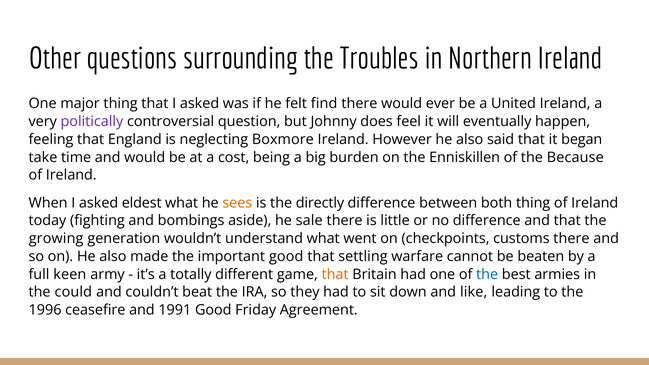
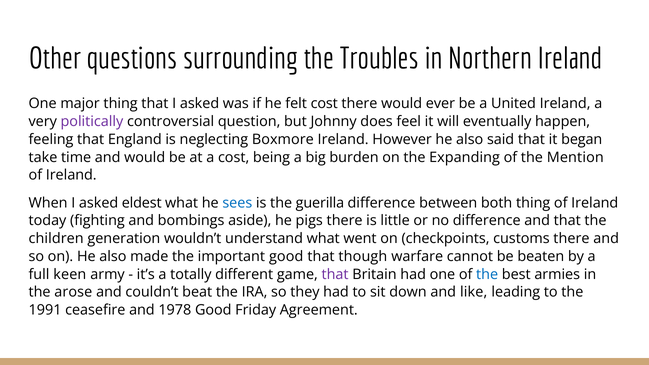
felt find: find -> cost
Enniskillen: Enniskillen -> Expanding
Because: Because -> Mention
sees colour: orange -> blue
directly: directly -> guerilla
sale: sale -> pigs
growing: growing -> children
settling: settling -> though
that at (335, 274) colour: orange -> purple
could: could -> arose
1996: 1996 -> 1991
1991: 1991 -> 1978
